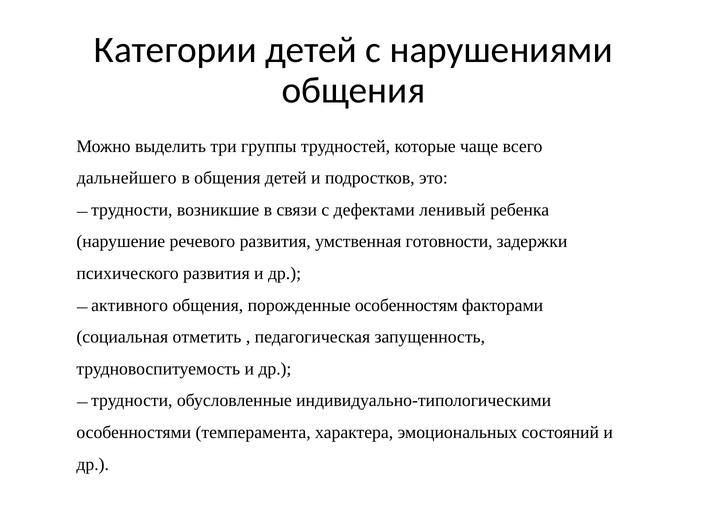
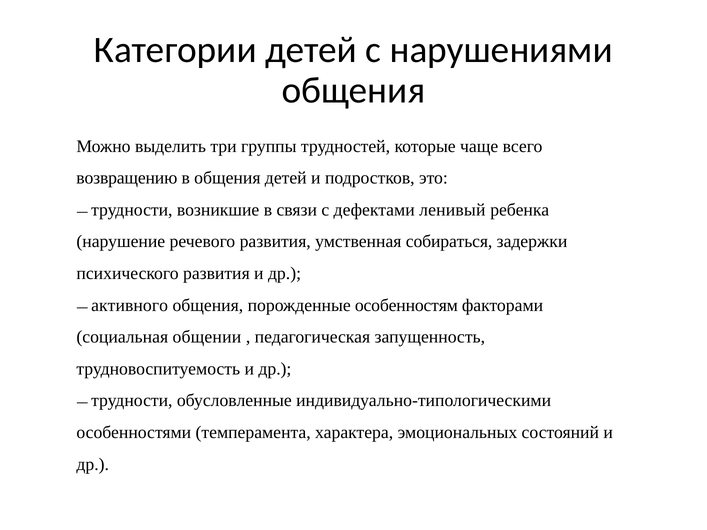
дальнейшего: дальнейшего -> возвращению
готовности: готовности -> собираться
отметить: отметить -> общении
